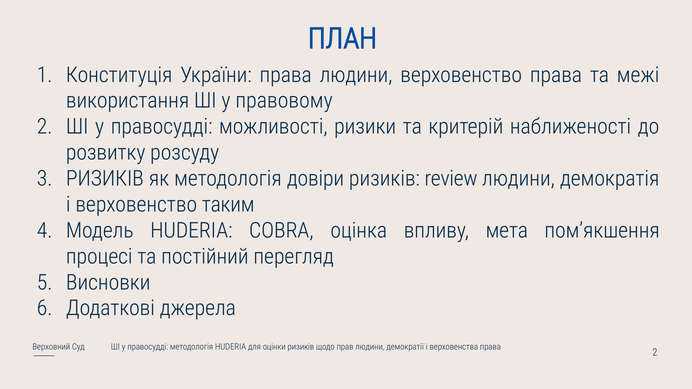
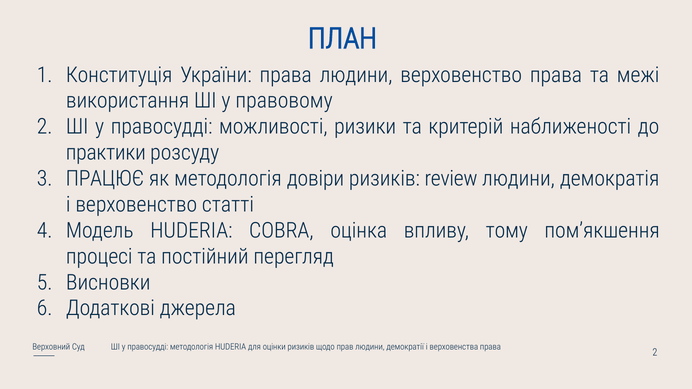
розвитку: розвитку -> практики
РИЗИКІВ at (105, 179): РИЗИКІВ -> ПРАЦЮЄ
таким: таким -> статті
мета: мета -> тому
